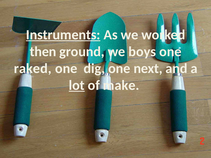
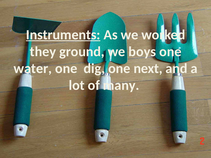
then: then -> they
raked: raked -> water
lot underline: present -> none
make: make -> many
